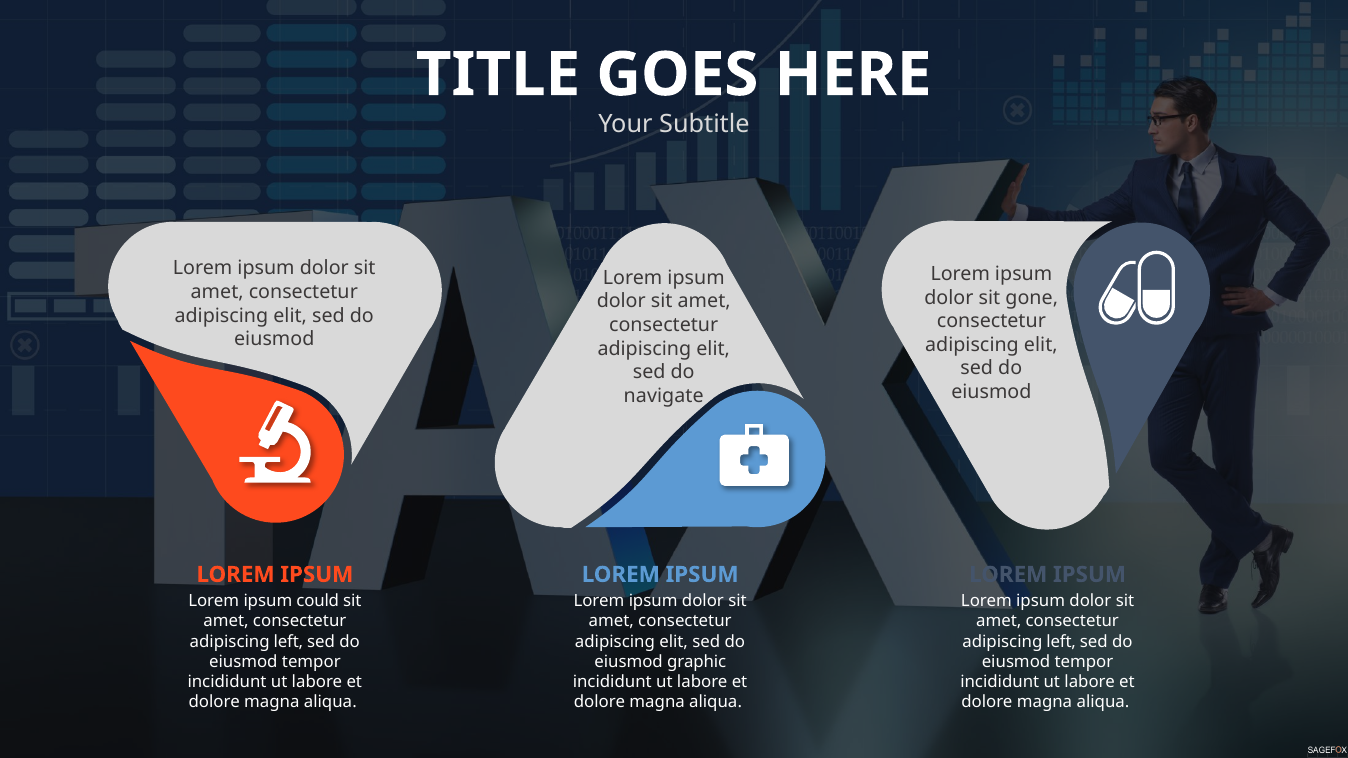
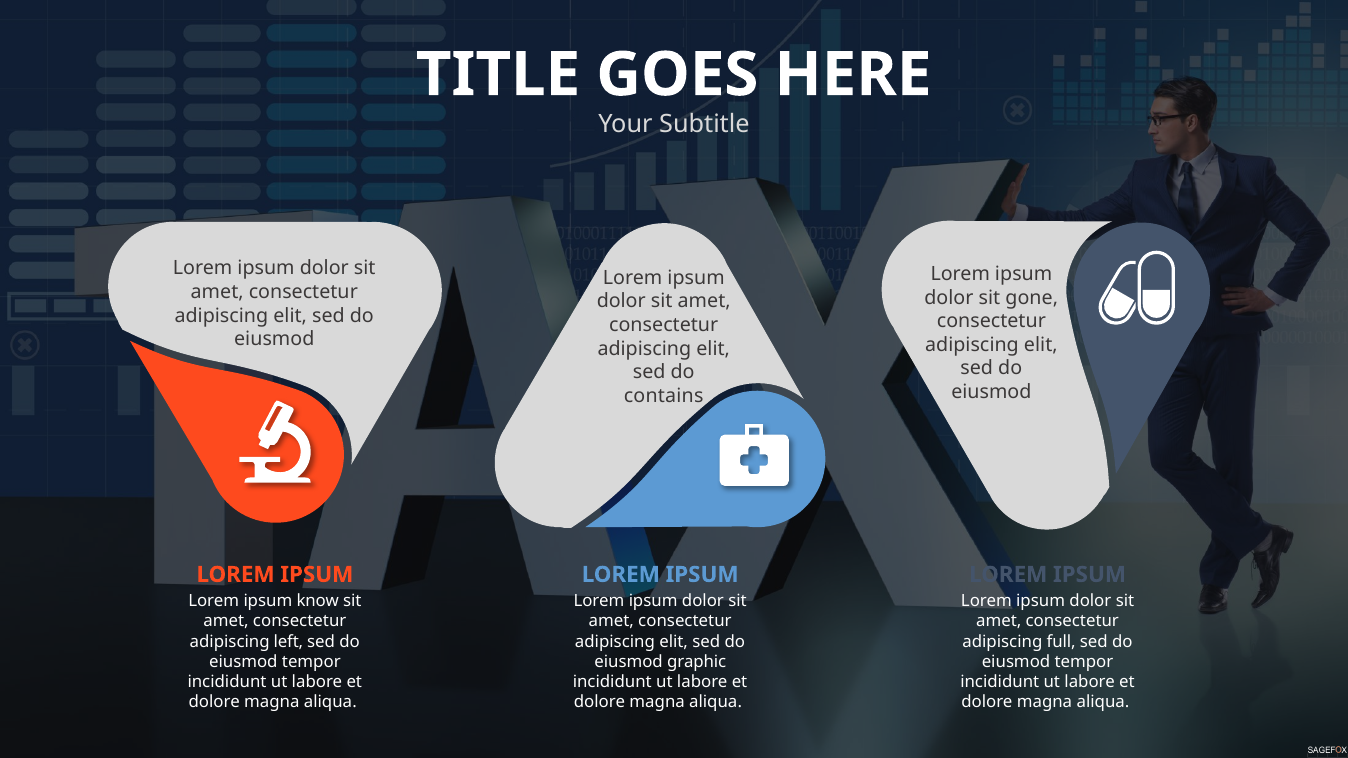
navigate: navigate -> contains
could: could -> know
left at (1061, 642): left -> full
